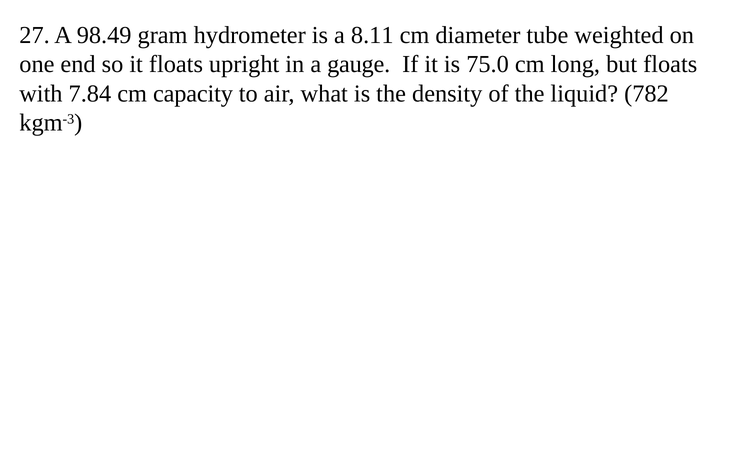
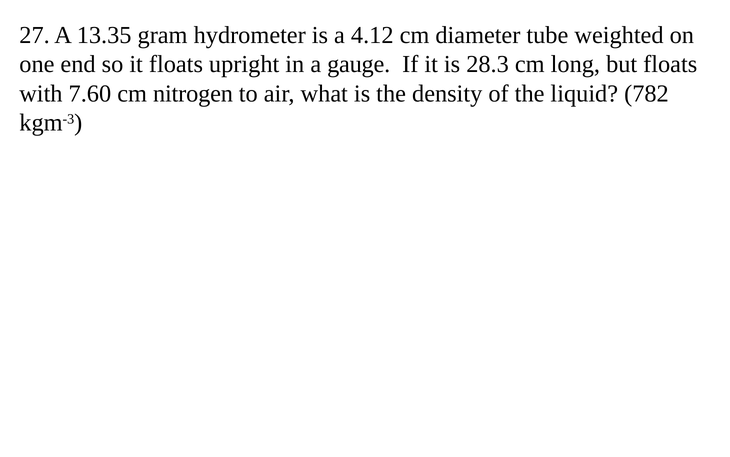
98.49: 98.49 -> 13.35
8.11: 8.11 -> 4.12
75.0: 75.0 -> 28.3
7.84: 7.84 -> 7.60
capacity: capacity -> nitrogen
